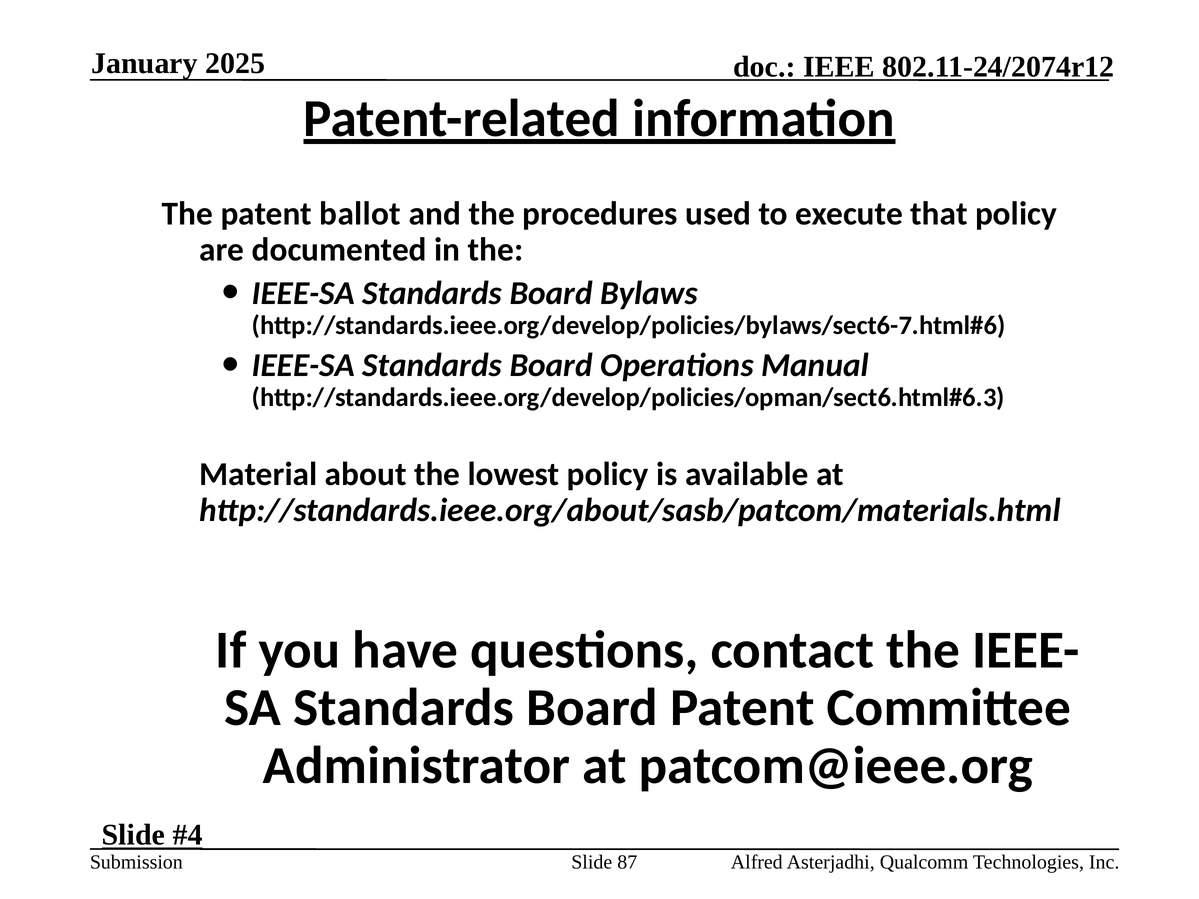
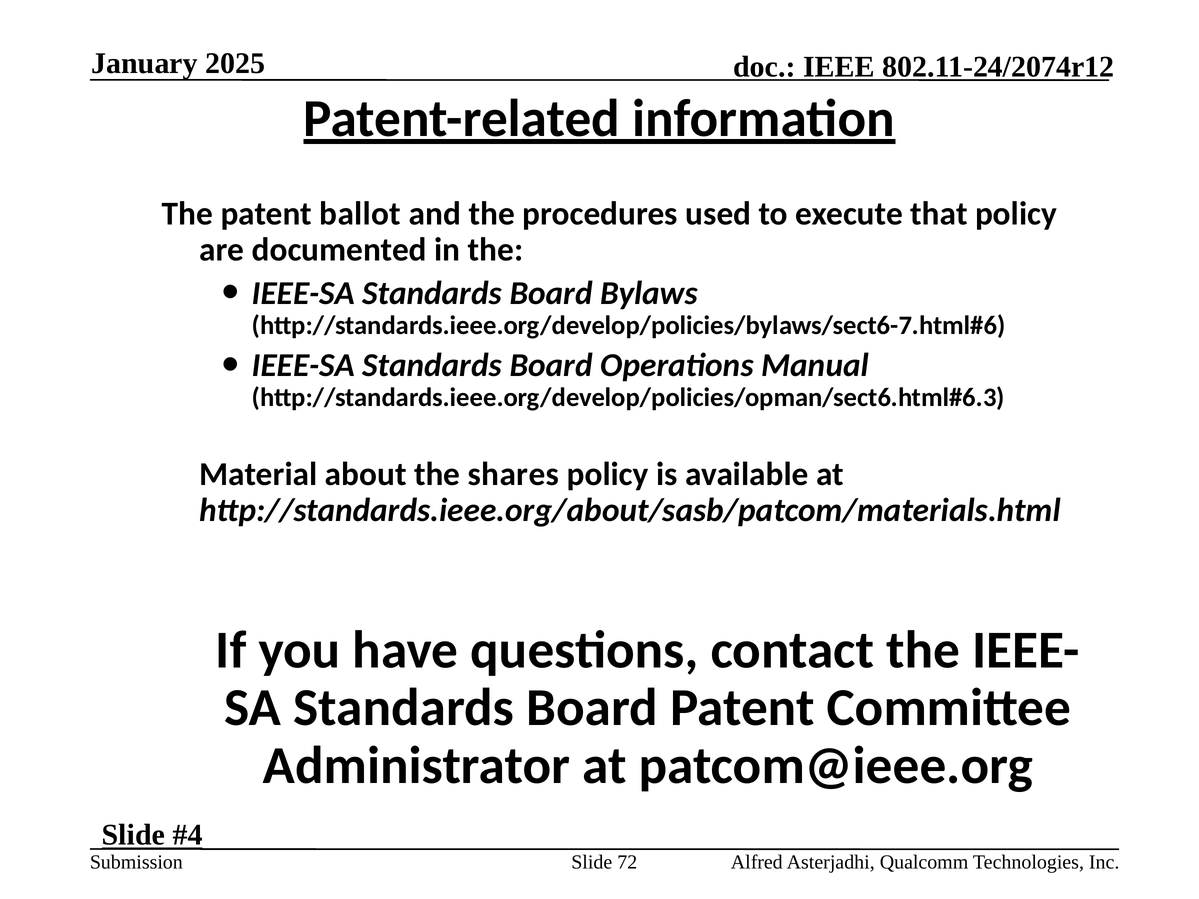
lowest: lowest -> shares
87: 87 -> 72
